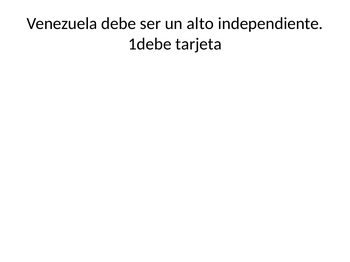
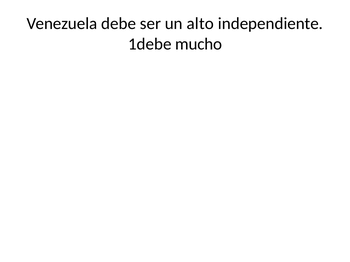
tarjeta: tarjeta -> mucho
